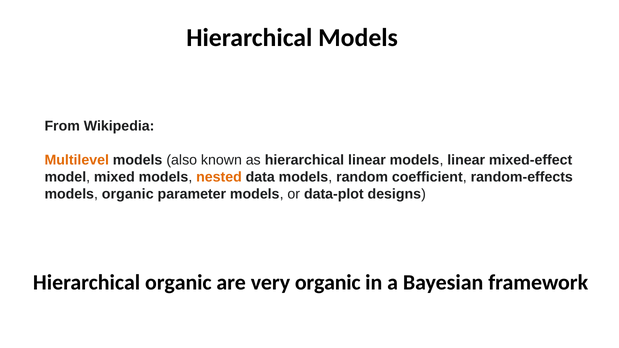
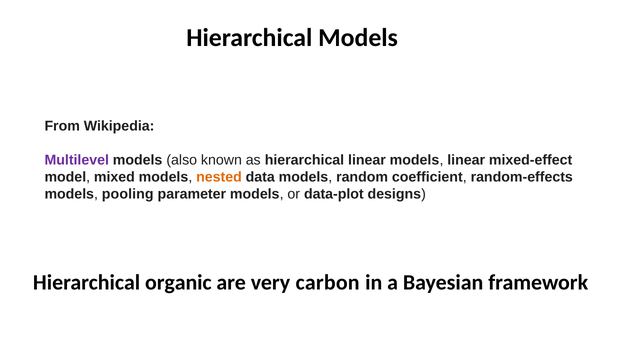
Multilevel colour: orange -> purple
models organic: organic -> pooling
very organic: organic -> carbon
